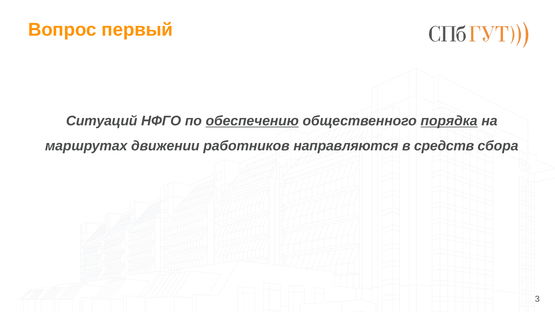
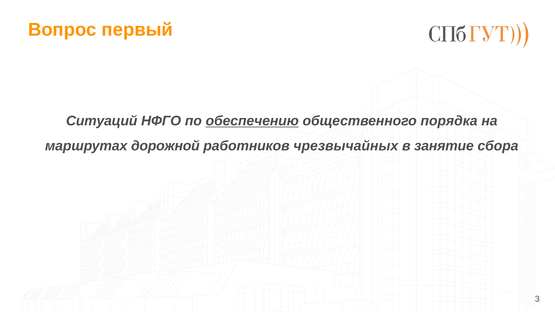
порядка underline: present -> none
движении: движении -> дорожной
направляются: направляются -> чрезвычайных
средств: средств -> занятие
